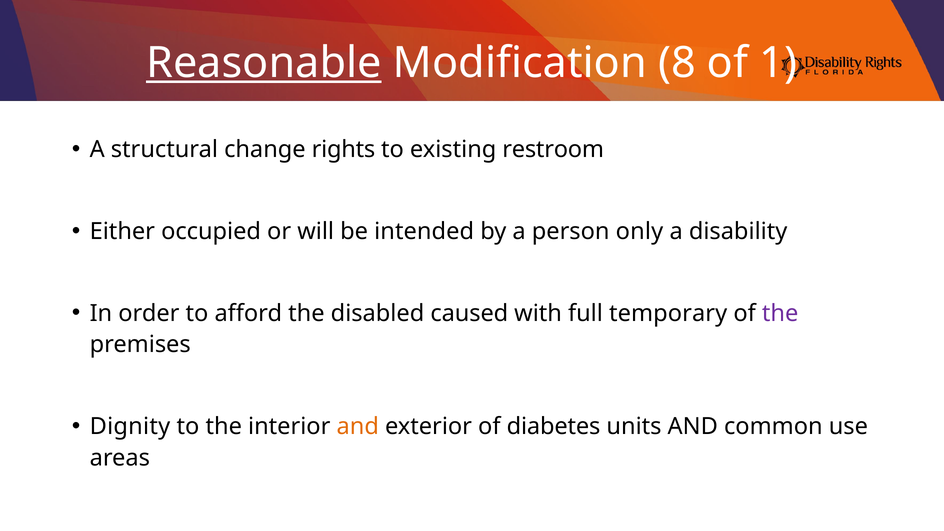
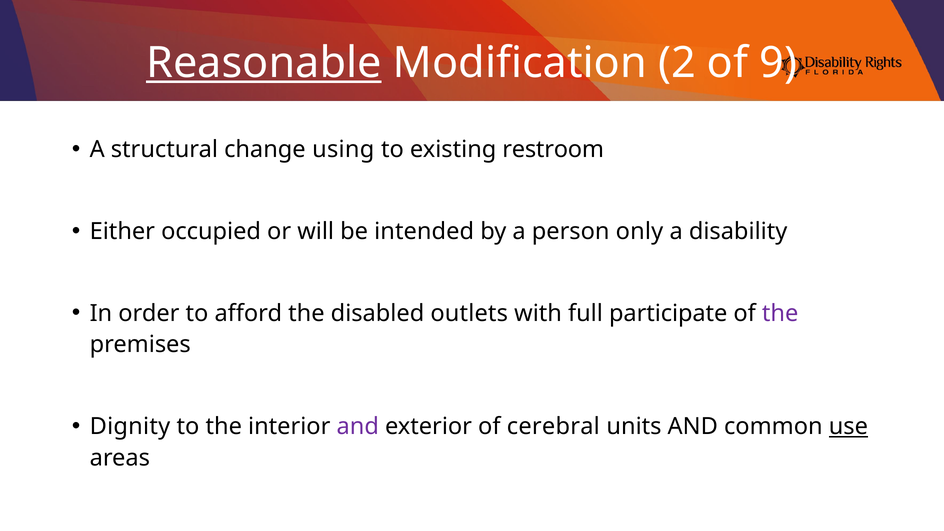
8: 8 -> 2
1: 1 -> 9
rights: rights -> using
caused: caused -> outlets
temporary: temporary -> participate
and at (358, 427) colour: orange -> purple
diabetes: diabetes -> cerebral
use underline: none -> present
